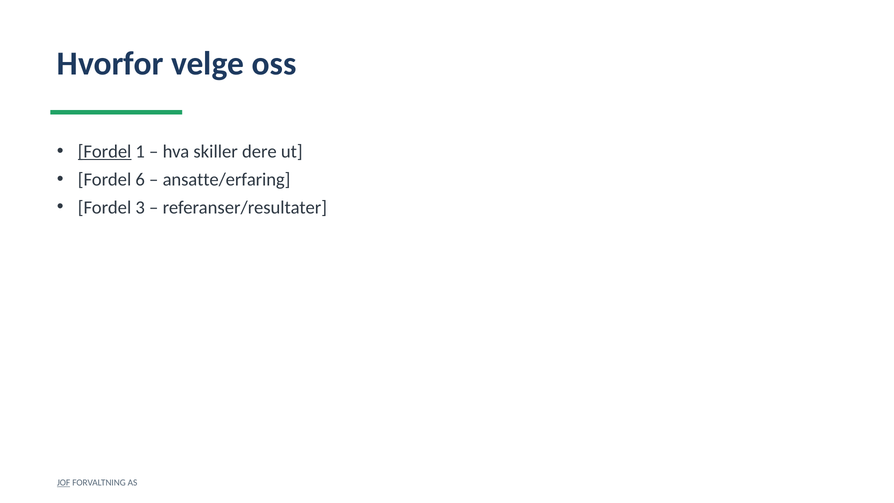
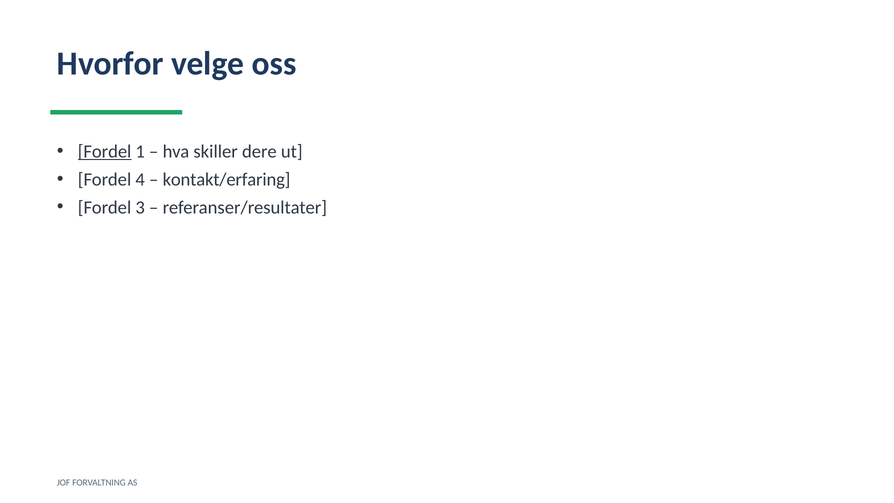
6: 6 -> 4
ansatte/erfaring: ansatte/erfaring -> kontakt/erfaring
JOF underline: present -> none
